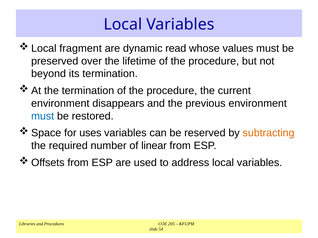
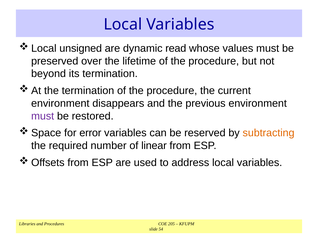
fragment: fragment -> unsigned
must at (43, 116) colour: blue -> purple
uses: uses -> error
